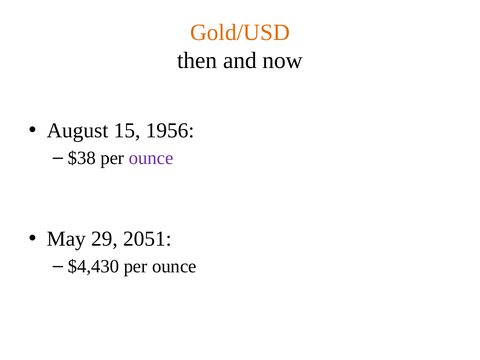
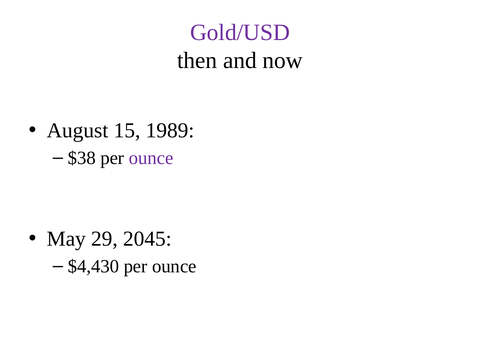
Gold/USD colour: orange -> purple
1956: 1956 -> 1989
2051: 2051 -> 2045
